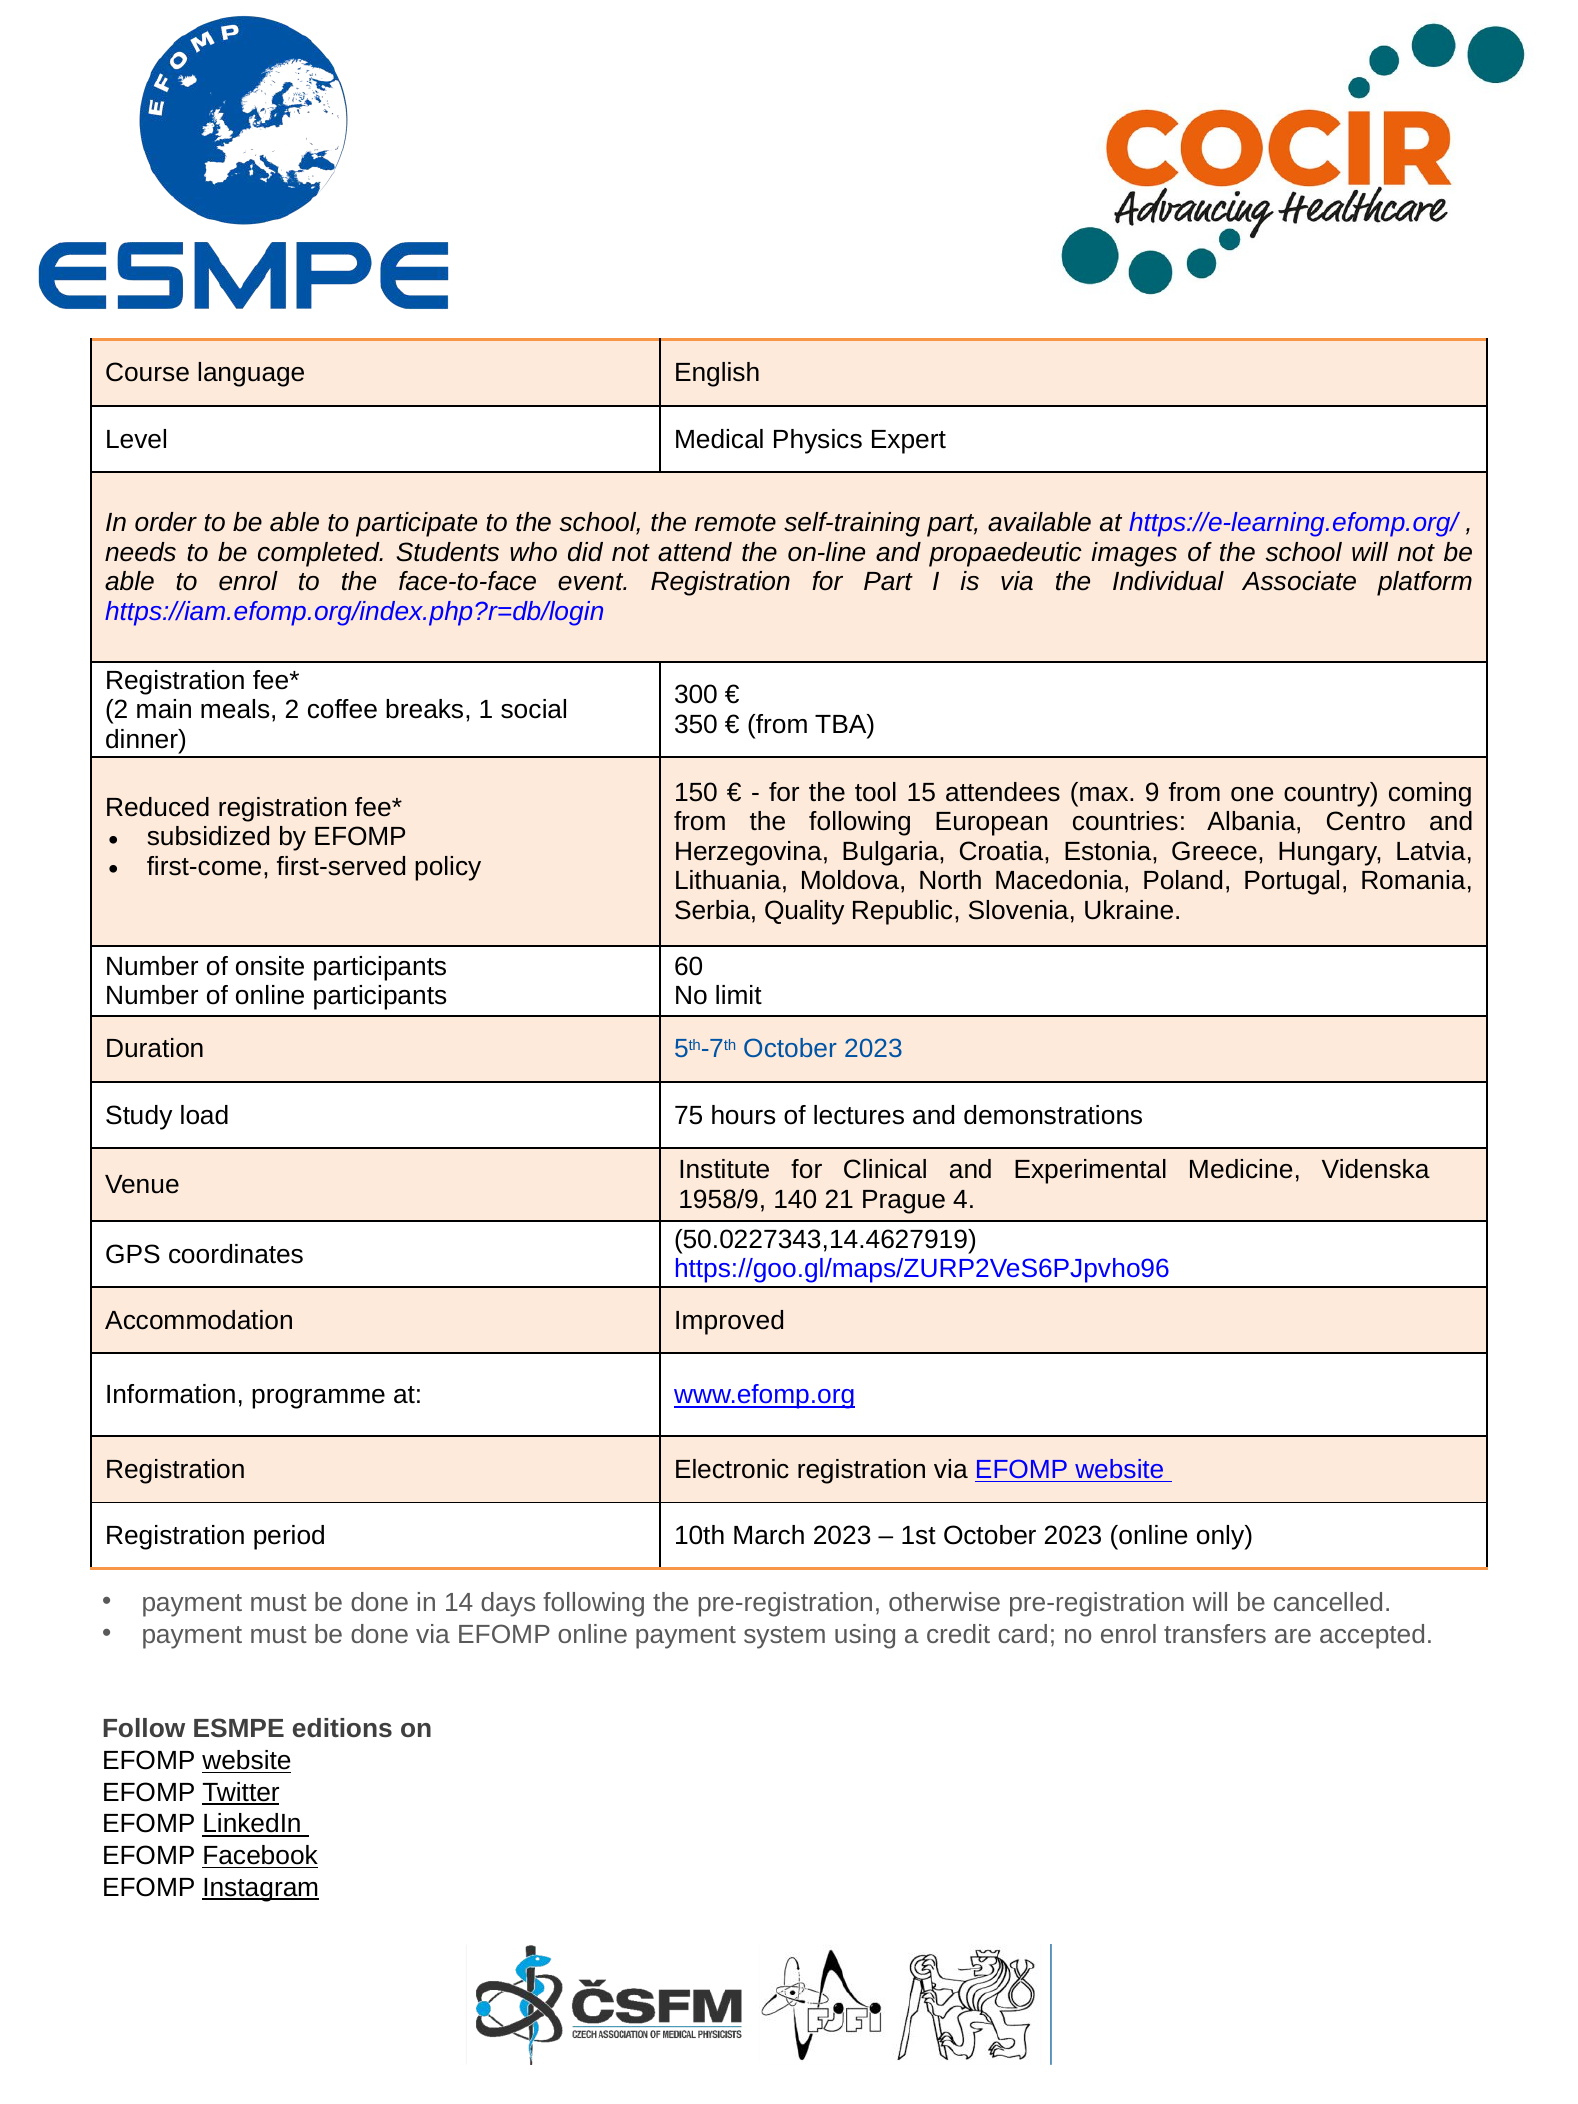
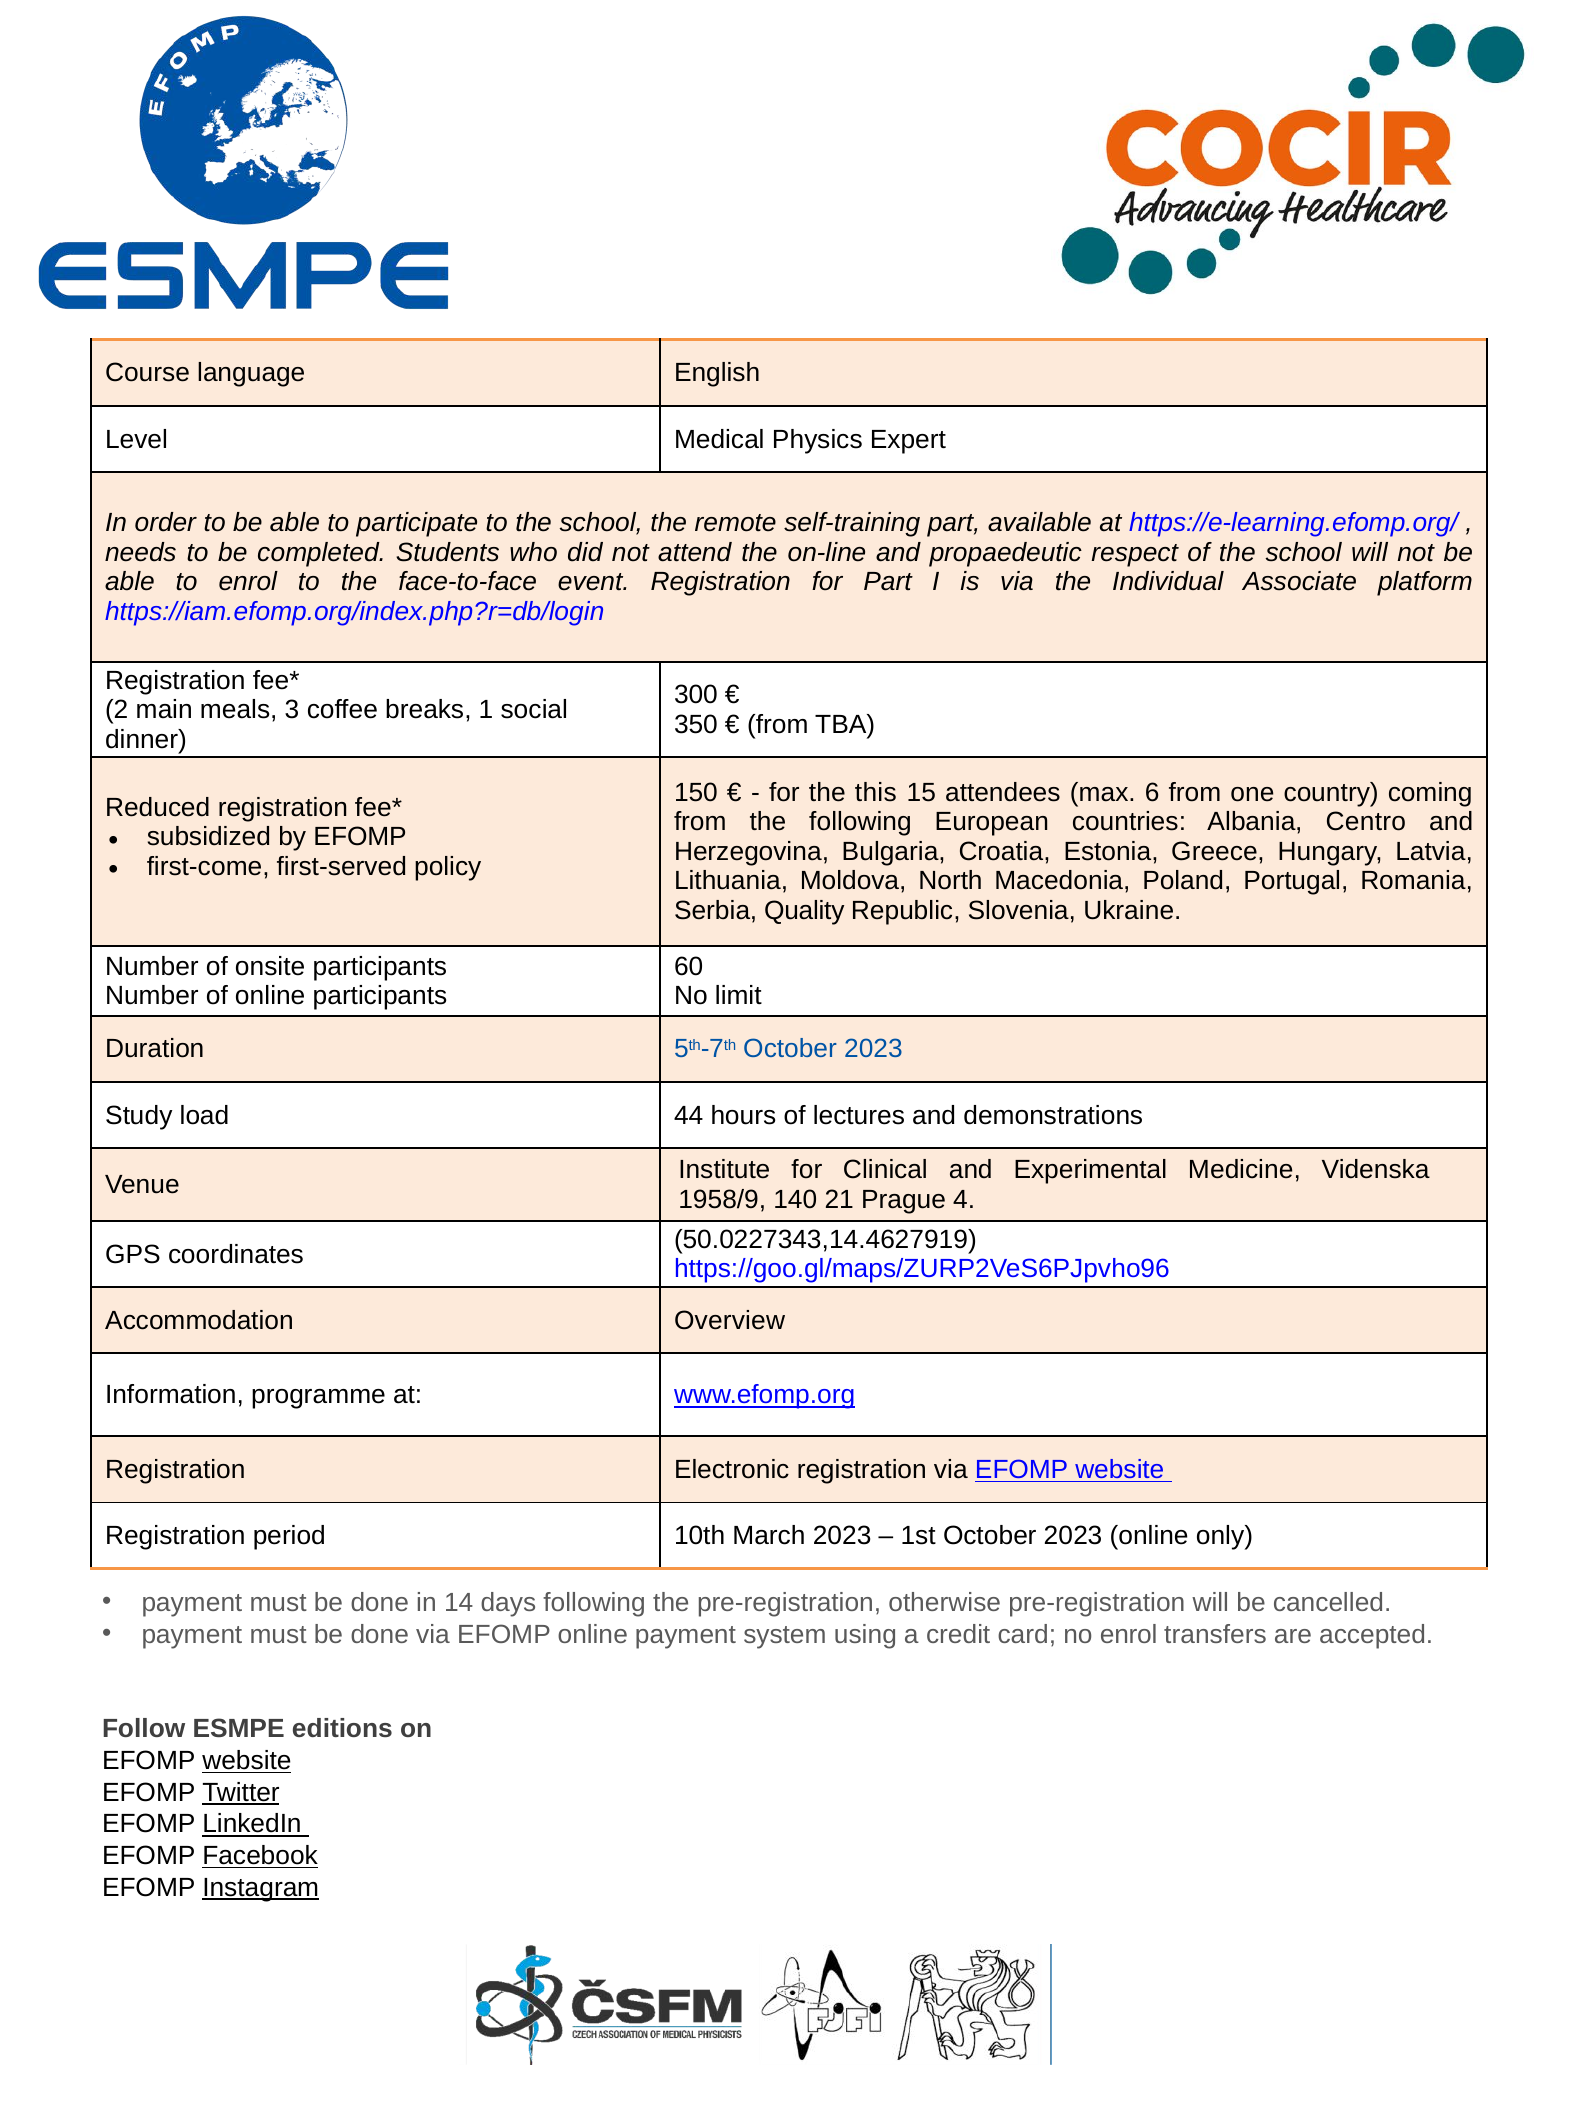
images: images -> respect
meals 2: 2 -> 3
tool: tool -> this
9: 9 -> 6
75: 75 -> 44
Improved: Improved -> Overview
